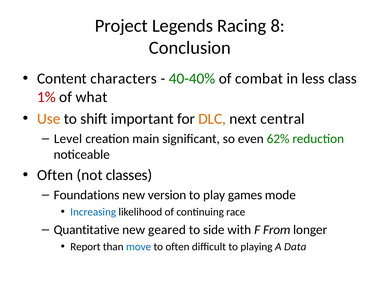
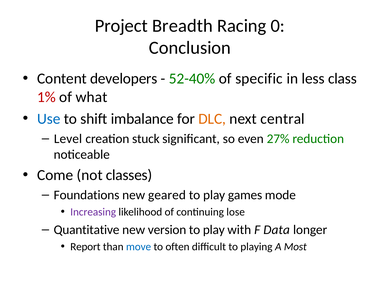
Legends: Legends -> Breadth
8: 8 -> 0
characters: characters -> developers
40-40%: 40-40% -> 52-40%
combat: combat -> specific
Use colour: orange -> blue
important: important -> imbalance
main: main -> stuck
62%: 62% -> 27%
Often at (55, 175): Often -> Come
version: version -> geared
Increasing colour: blue -> purple
race: race -> lose
geared: geared -> version
side at (214, 230): side -> play
From: From -> Data
Data: Data -> Most
